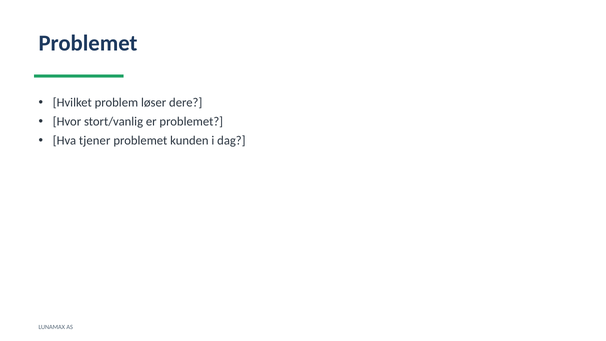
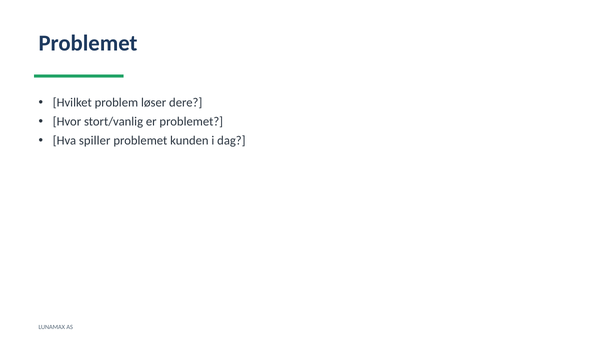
tjener: tjener -> spiller
